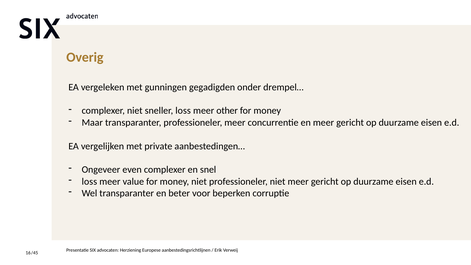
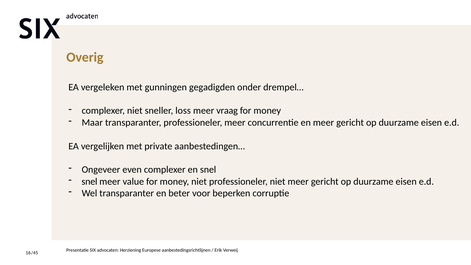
other: other -> vraag
loss at (89, 181): loss -> snel
